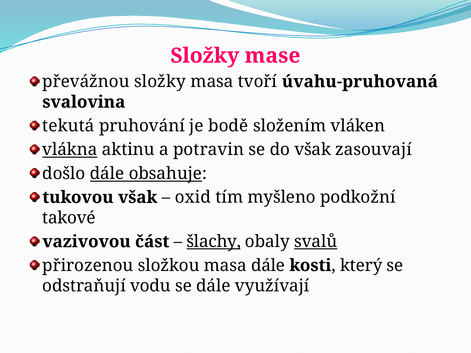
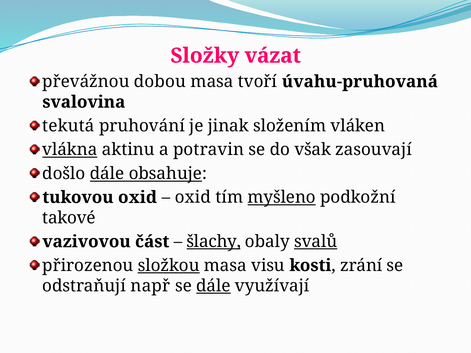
mase: mase -> vázat
převážnou složky: složky -> dobou
bodě: bodě -> jinak
tukovou však: však -> oxid
myšleno underline: none -> present
složkou underline: none -> present
masa dále: dále -> visu
který: který -> zrání
vodu: vodu -> např
dále at (213, 286) underline: none -> present
